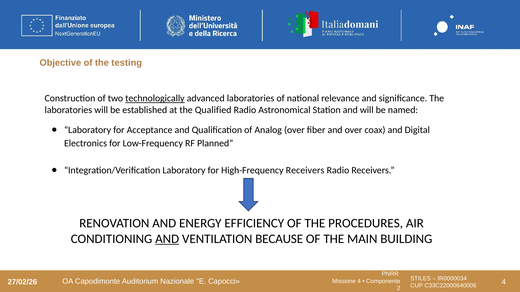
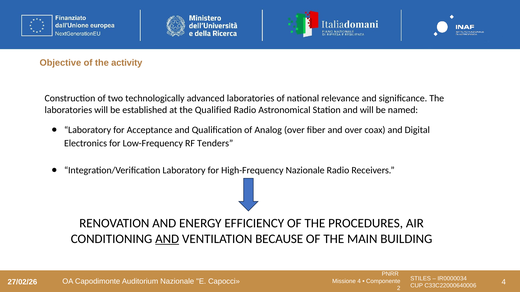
testing: testing -> activity
technologically underline: present -> none
Planned: Planned -> Tenders
High-Frequency Receivers: Receivers -> Nazionale
